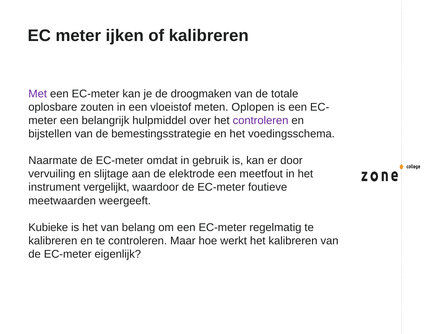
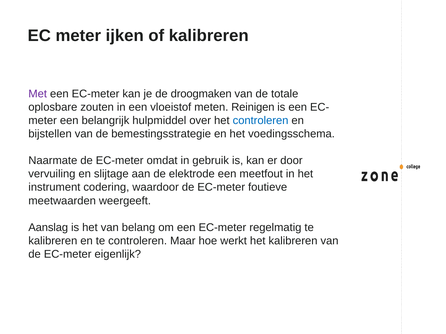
Oplopen: Oplopen -> Reinigen
controleren at (261, 121) colour: purple -> blue
vergelijkt: vergelijkt -> codering
Kubieke: Kubieke -> Aanslag
